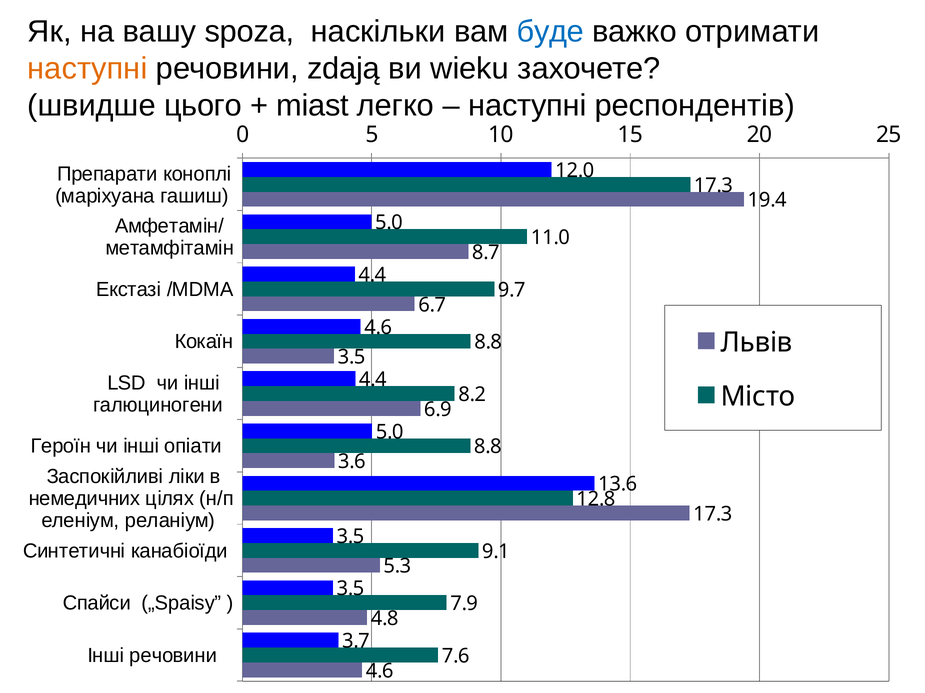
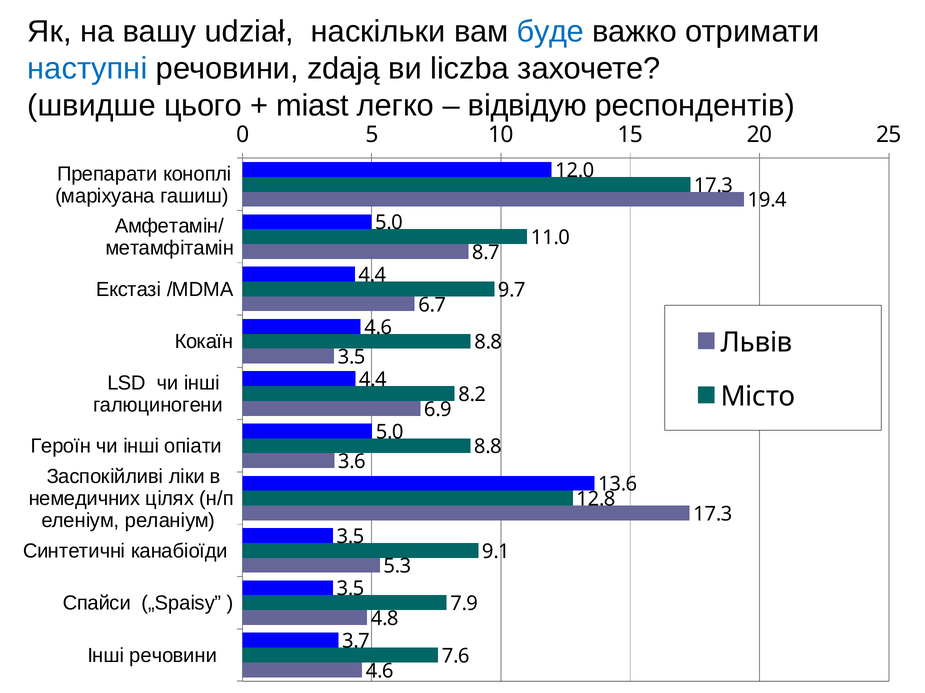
spoza: spoza -> udział
наступні at (87, 69) colour: orange -> blue
wieku: wieku -> liczba
наступні at (527, 106): наступні -> відвідую
